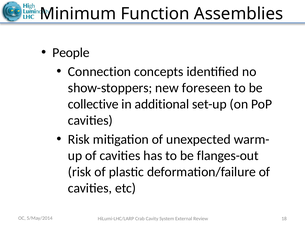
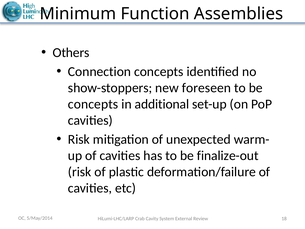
People: People -> Others
collective at (93, 104): collective -> concepts
flanges-out: flanges-out -> finalize-out
